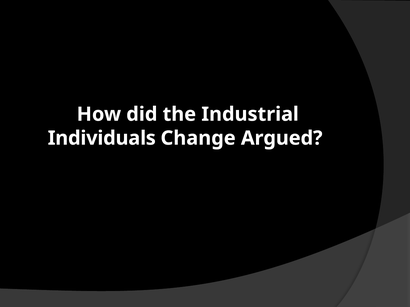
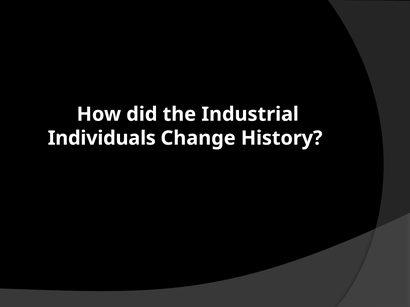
Argued: Argued -> History
